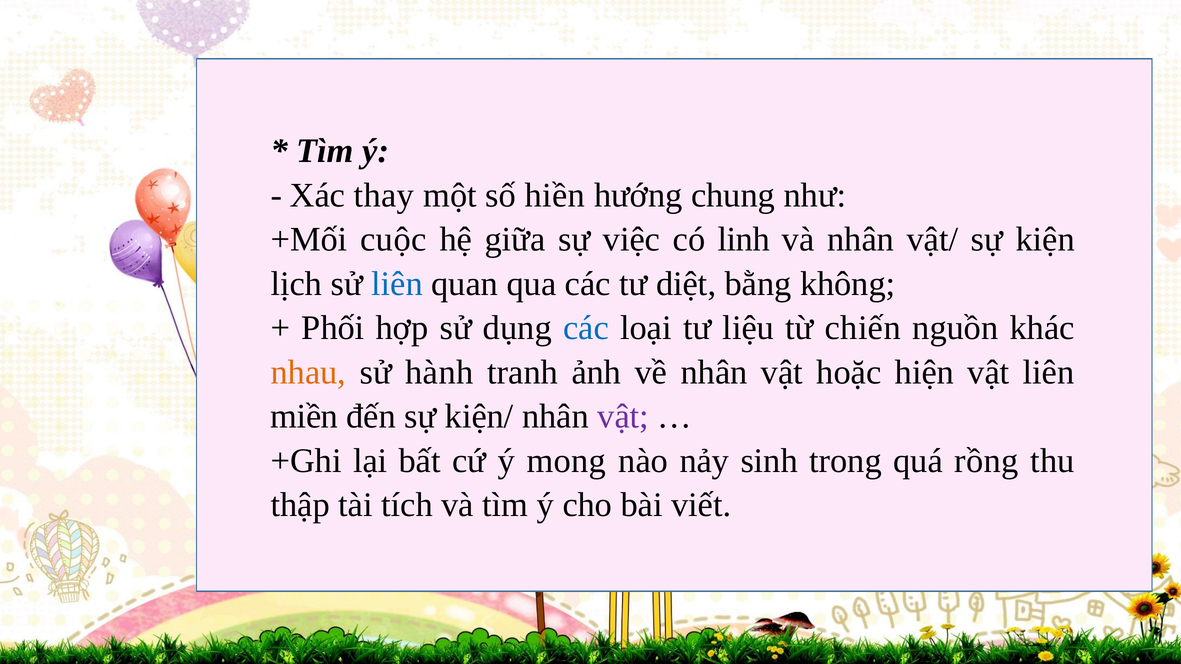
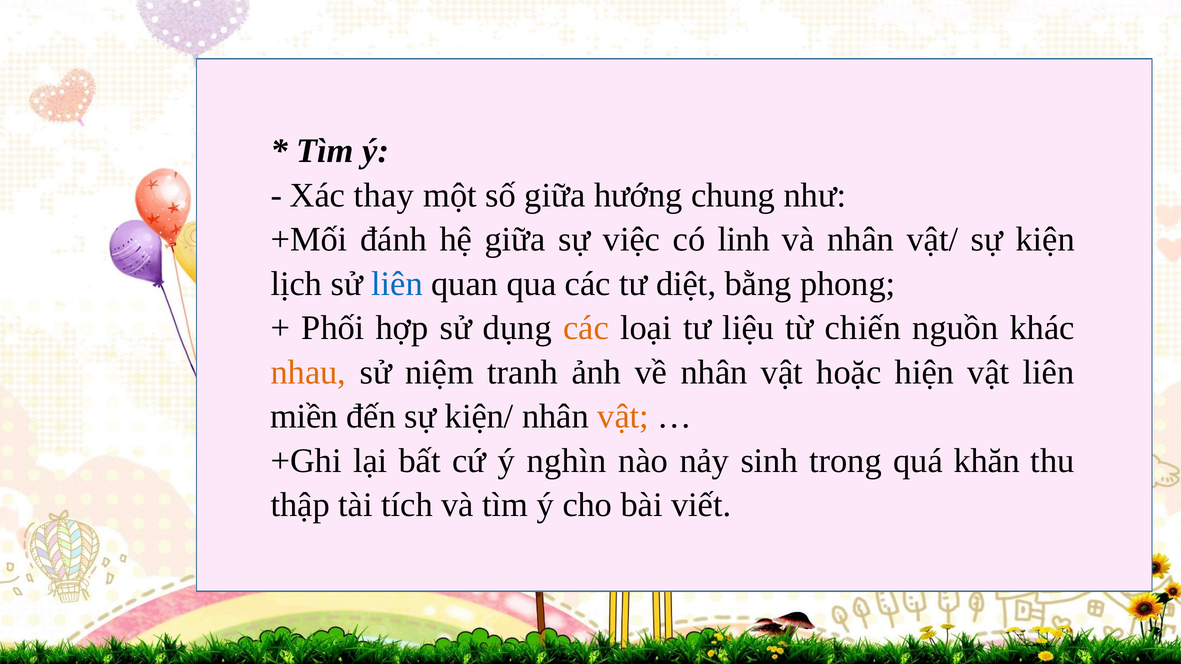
số hiền: hiền -> giữa
cuộc: cuộc -> đánh
không: không -> phong
các at (586, 328) colour: blue -> orange
hành: hành -> niệm
vật at (623, 417) colour: purple -> orange
mong: mong -> nghìn
rồng: rồng -> khăn
